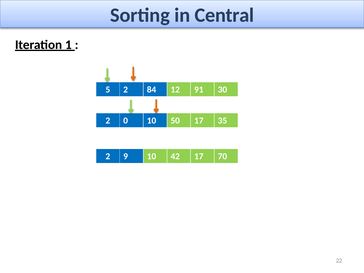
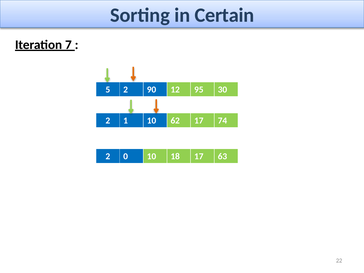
Central: Central -> Certain
1: 1 -> 7
84: 84 -> 90
91: 91 -> 95
0: 0 -> 1
50: 50 -> 62
35: 35 -> 74
9: 9 -> 0
42: 42 -> 18
70: 70 -> 63
